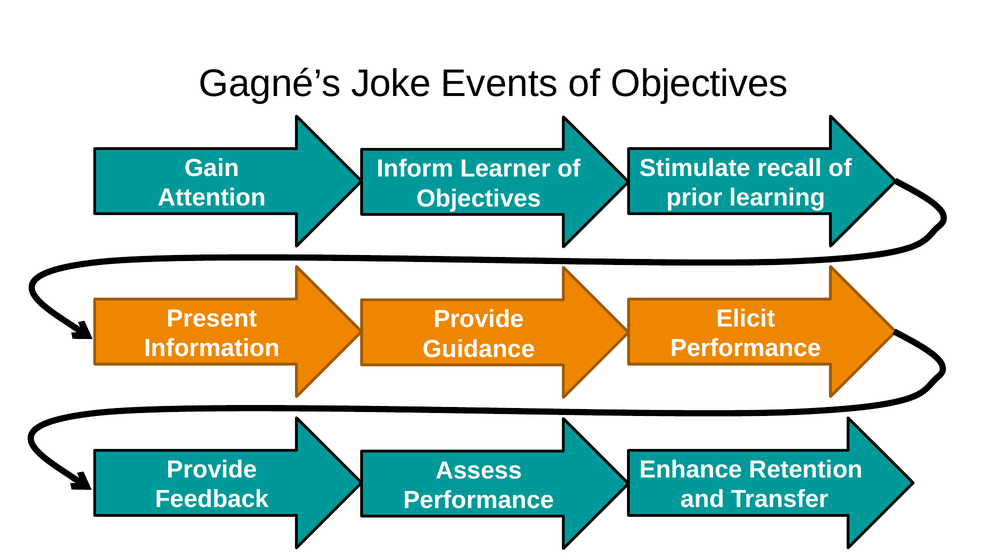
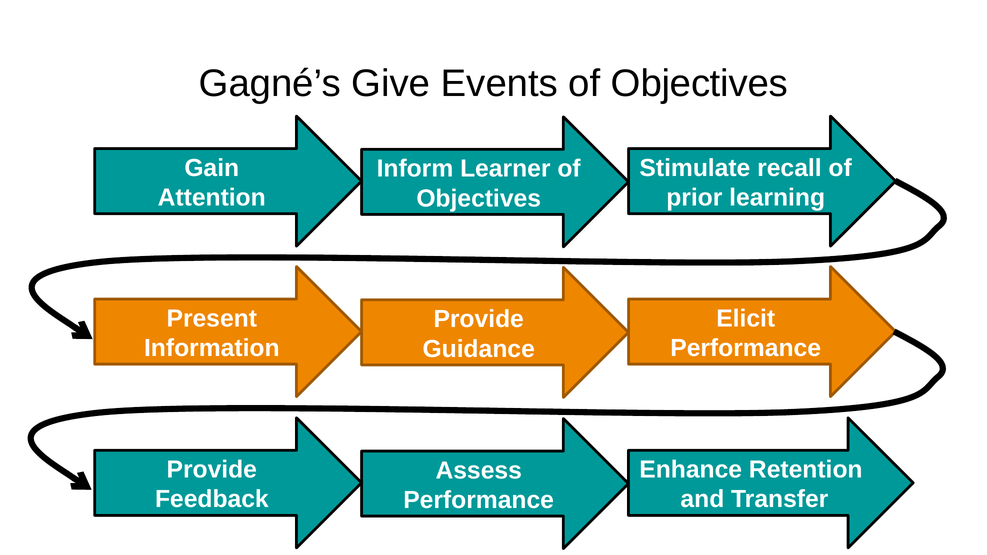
Joke: Joke -> Give
